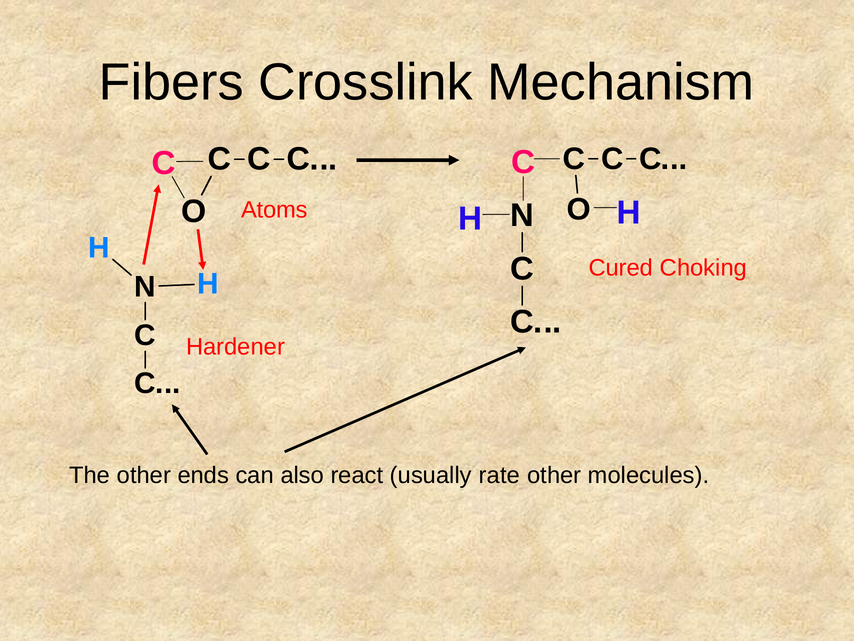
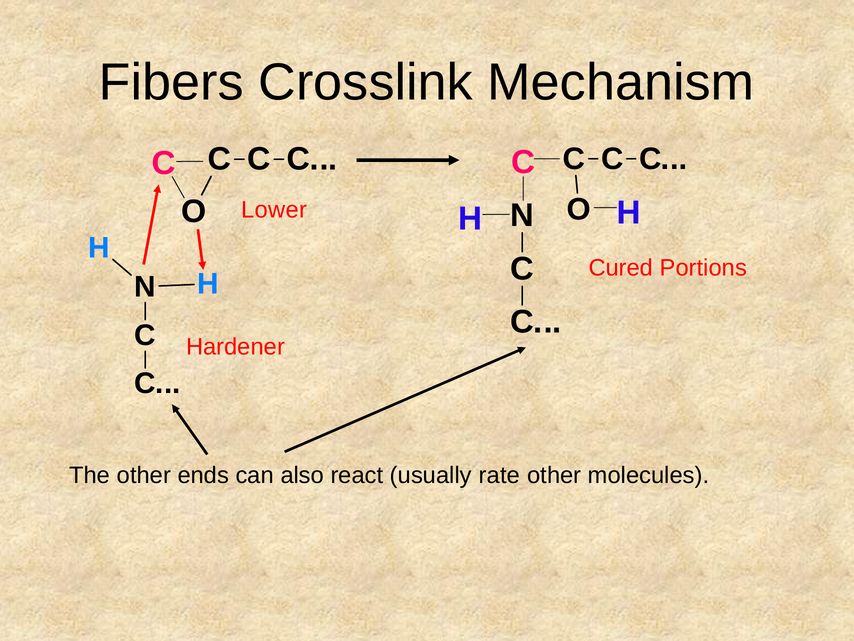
Atoms: Atoms -> Lower
Choking: Choking -> Portions
